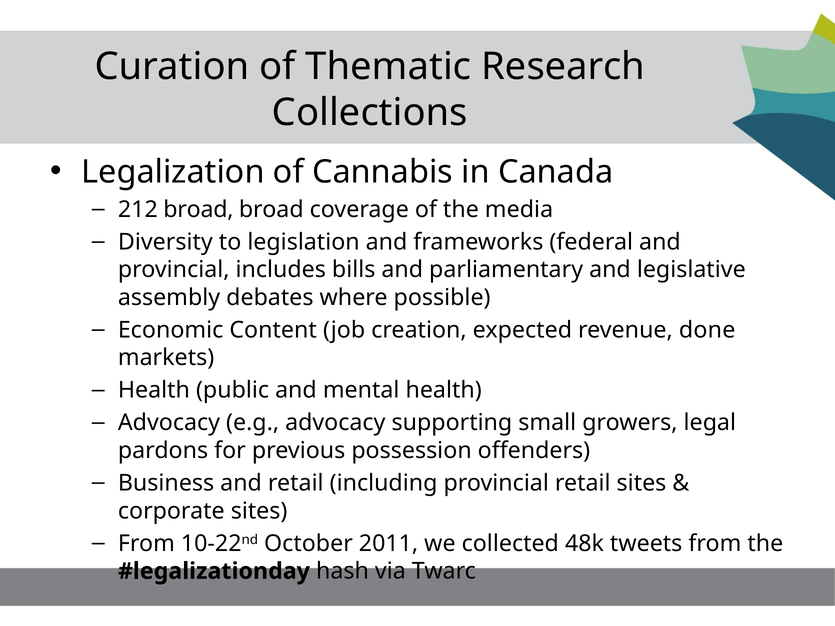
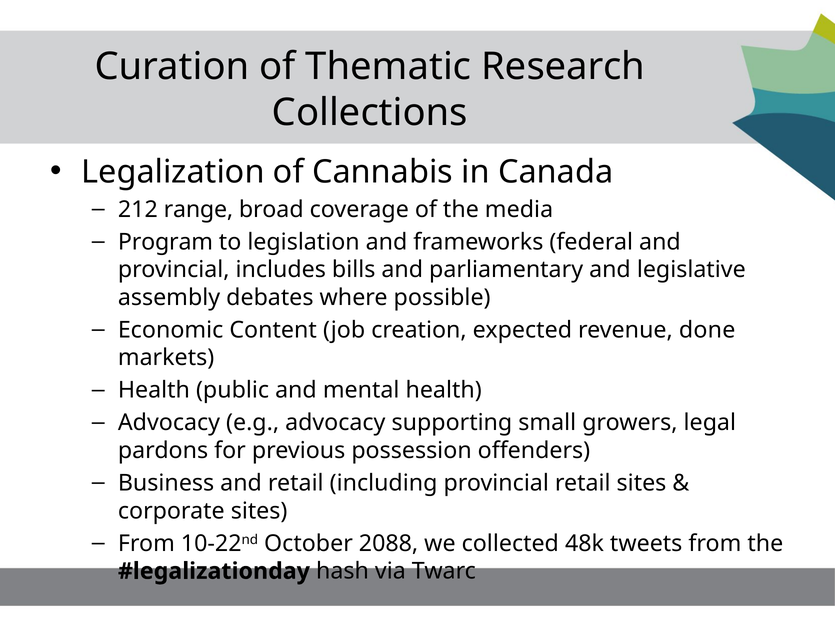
212 broad: broad -> range
Diversity: Diversity -> Program
2011: 2011 -> 2088
